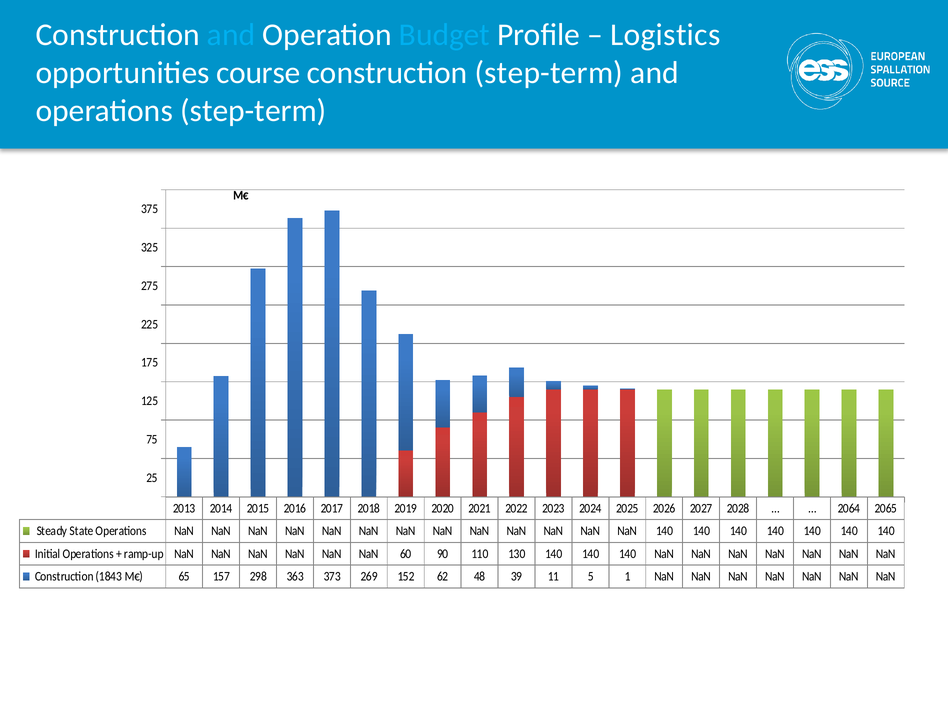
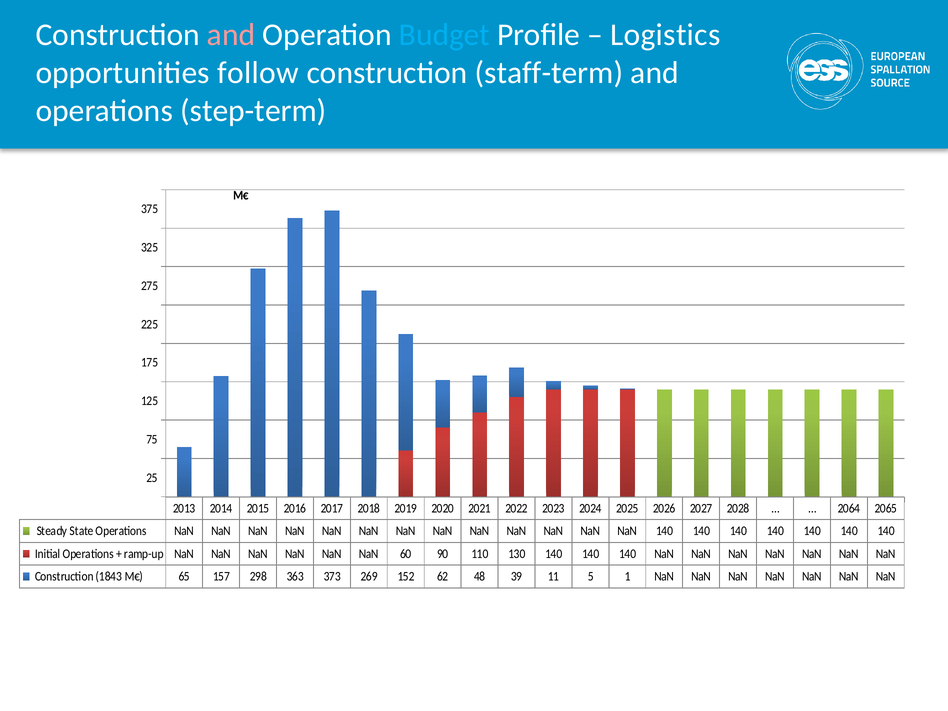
and at (231, 35) colour: light blue -> pink
course: course -> follow
construction step-term: step-term -> staff-term
